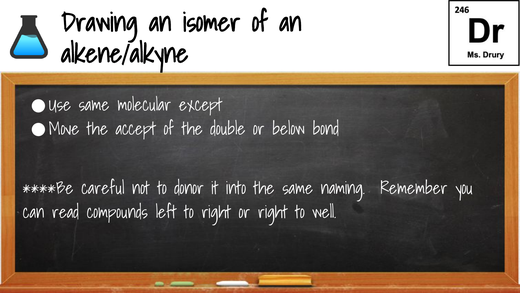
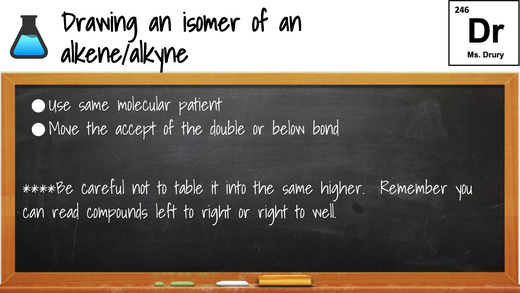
except: except -> patient
donor: donor -> table
naming: naming -> higher
